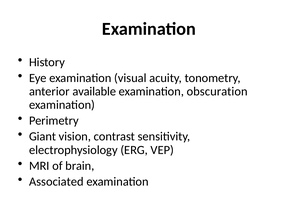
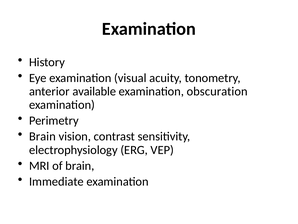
Giant at (43, 136): Giant -> Brain
Associated: Associated -> Immediate
